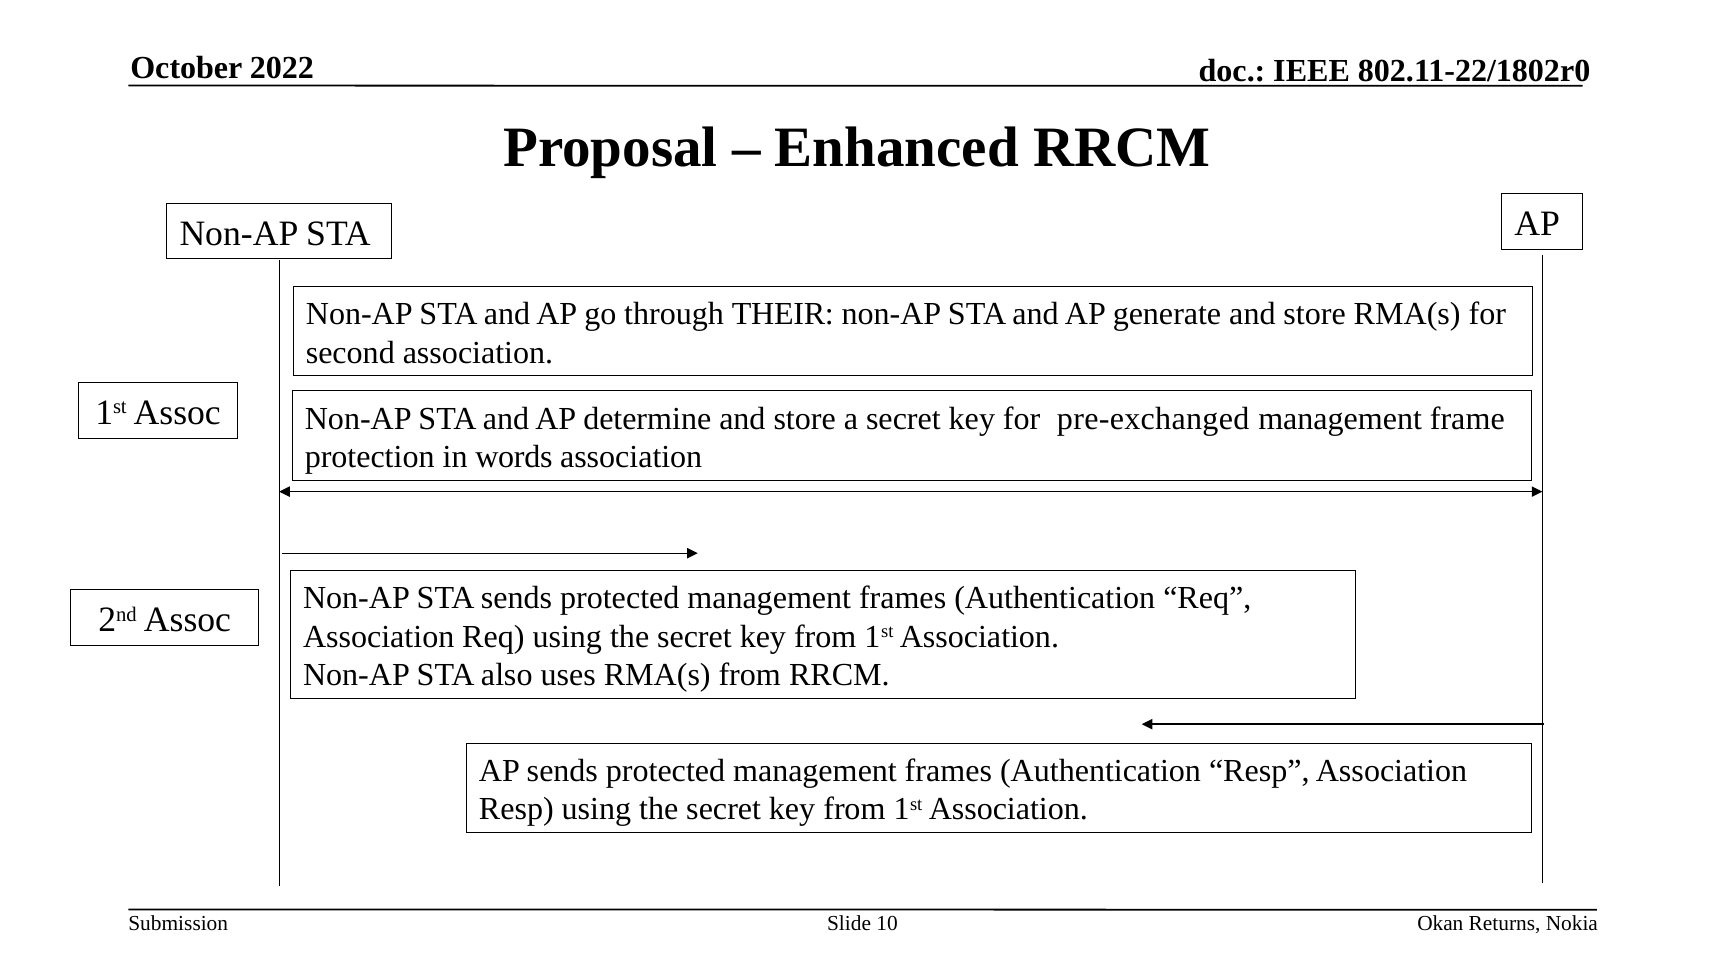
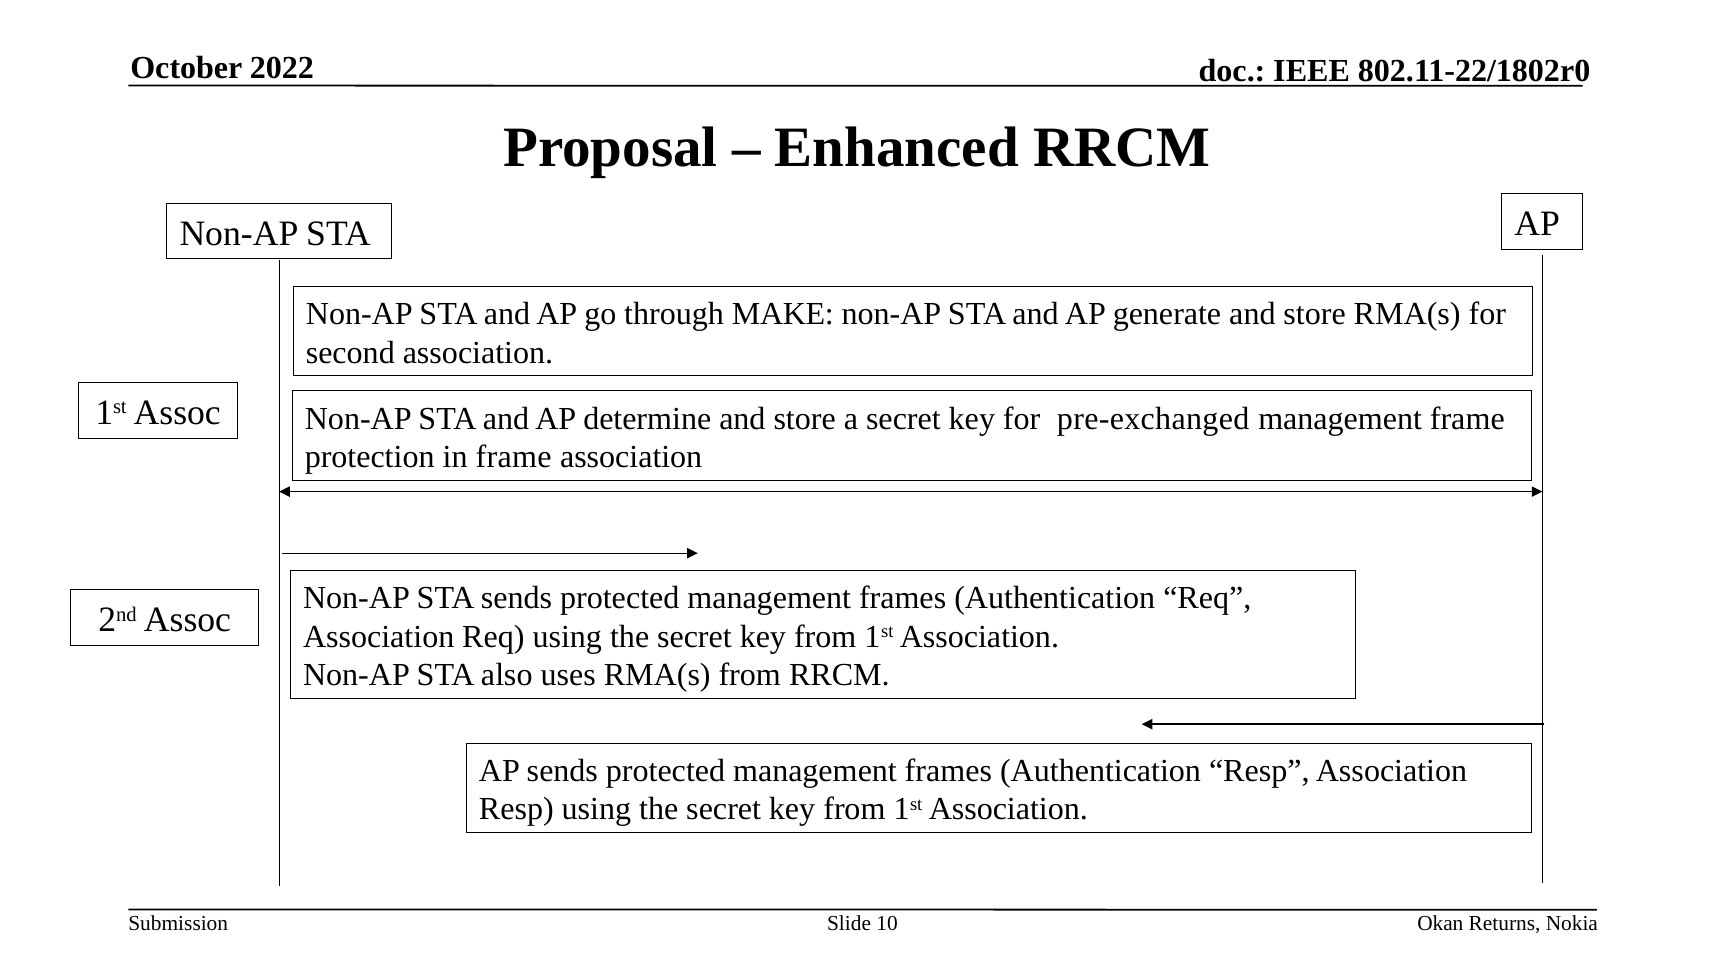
THEIR: THEIR -> MAKE
in words: words -> frame
